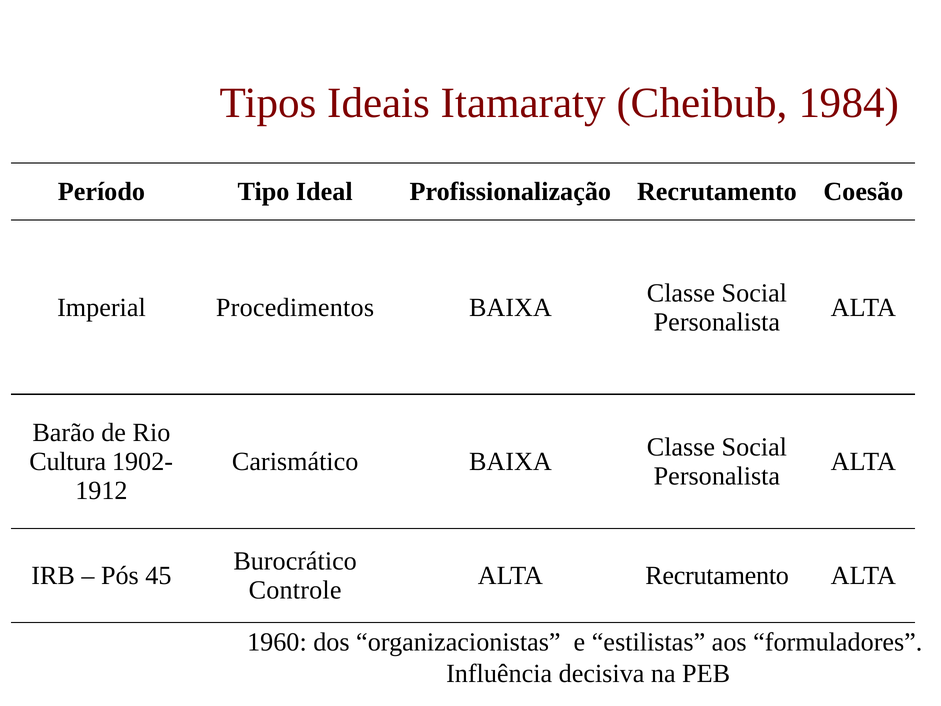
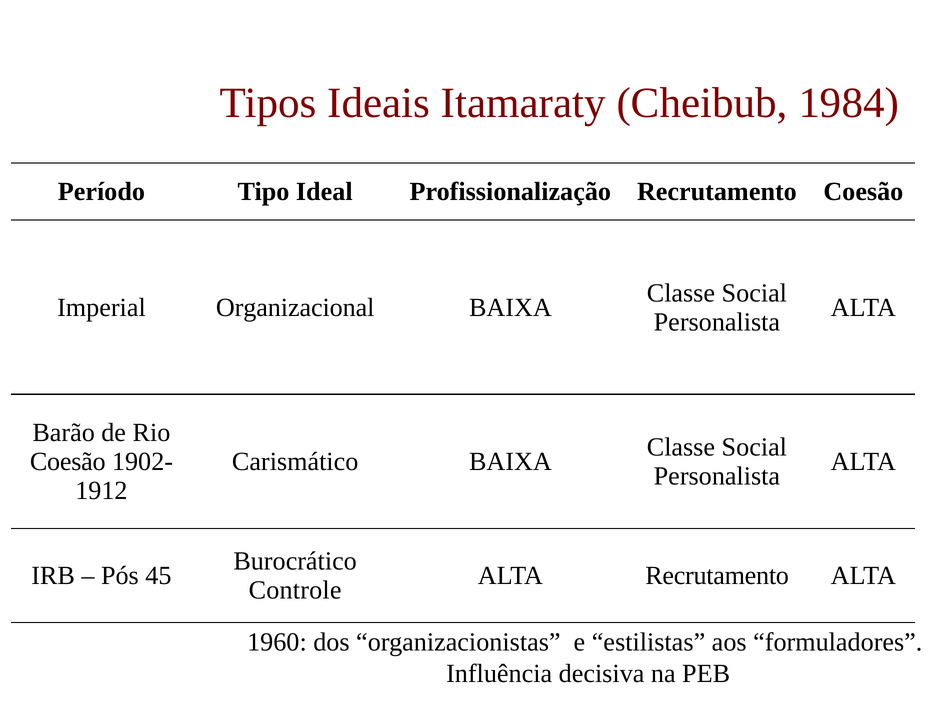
Procedimentos: Procedimentos -> Organizacional
Cultura at (68, 461): Cultura -> Coesão
